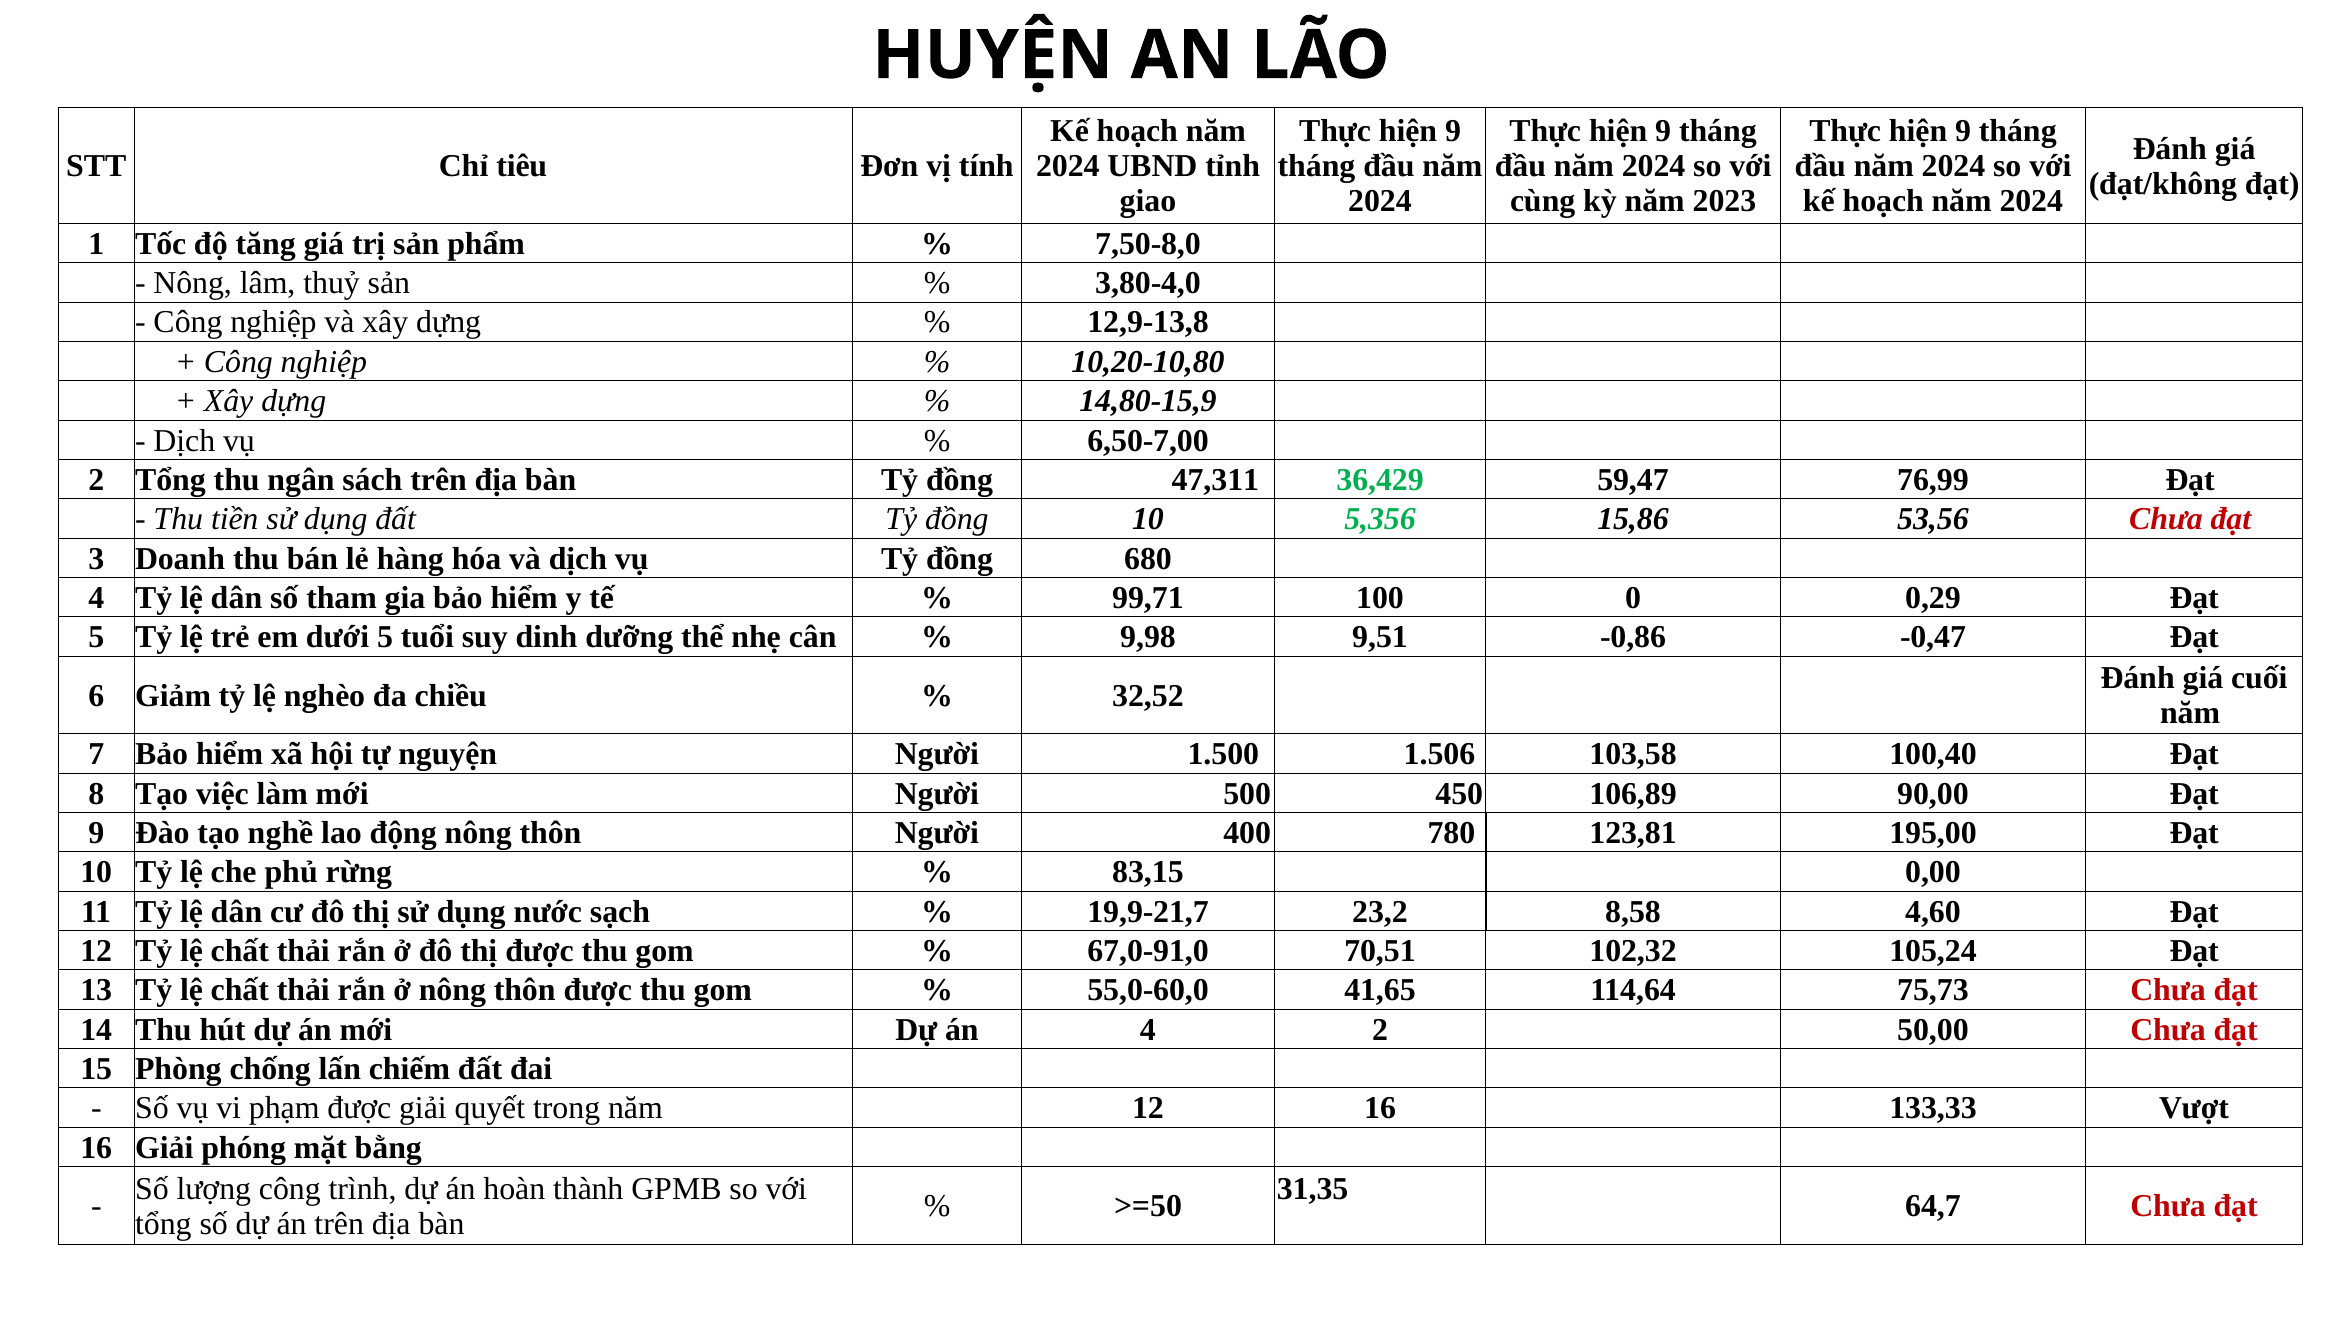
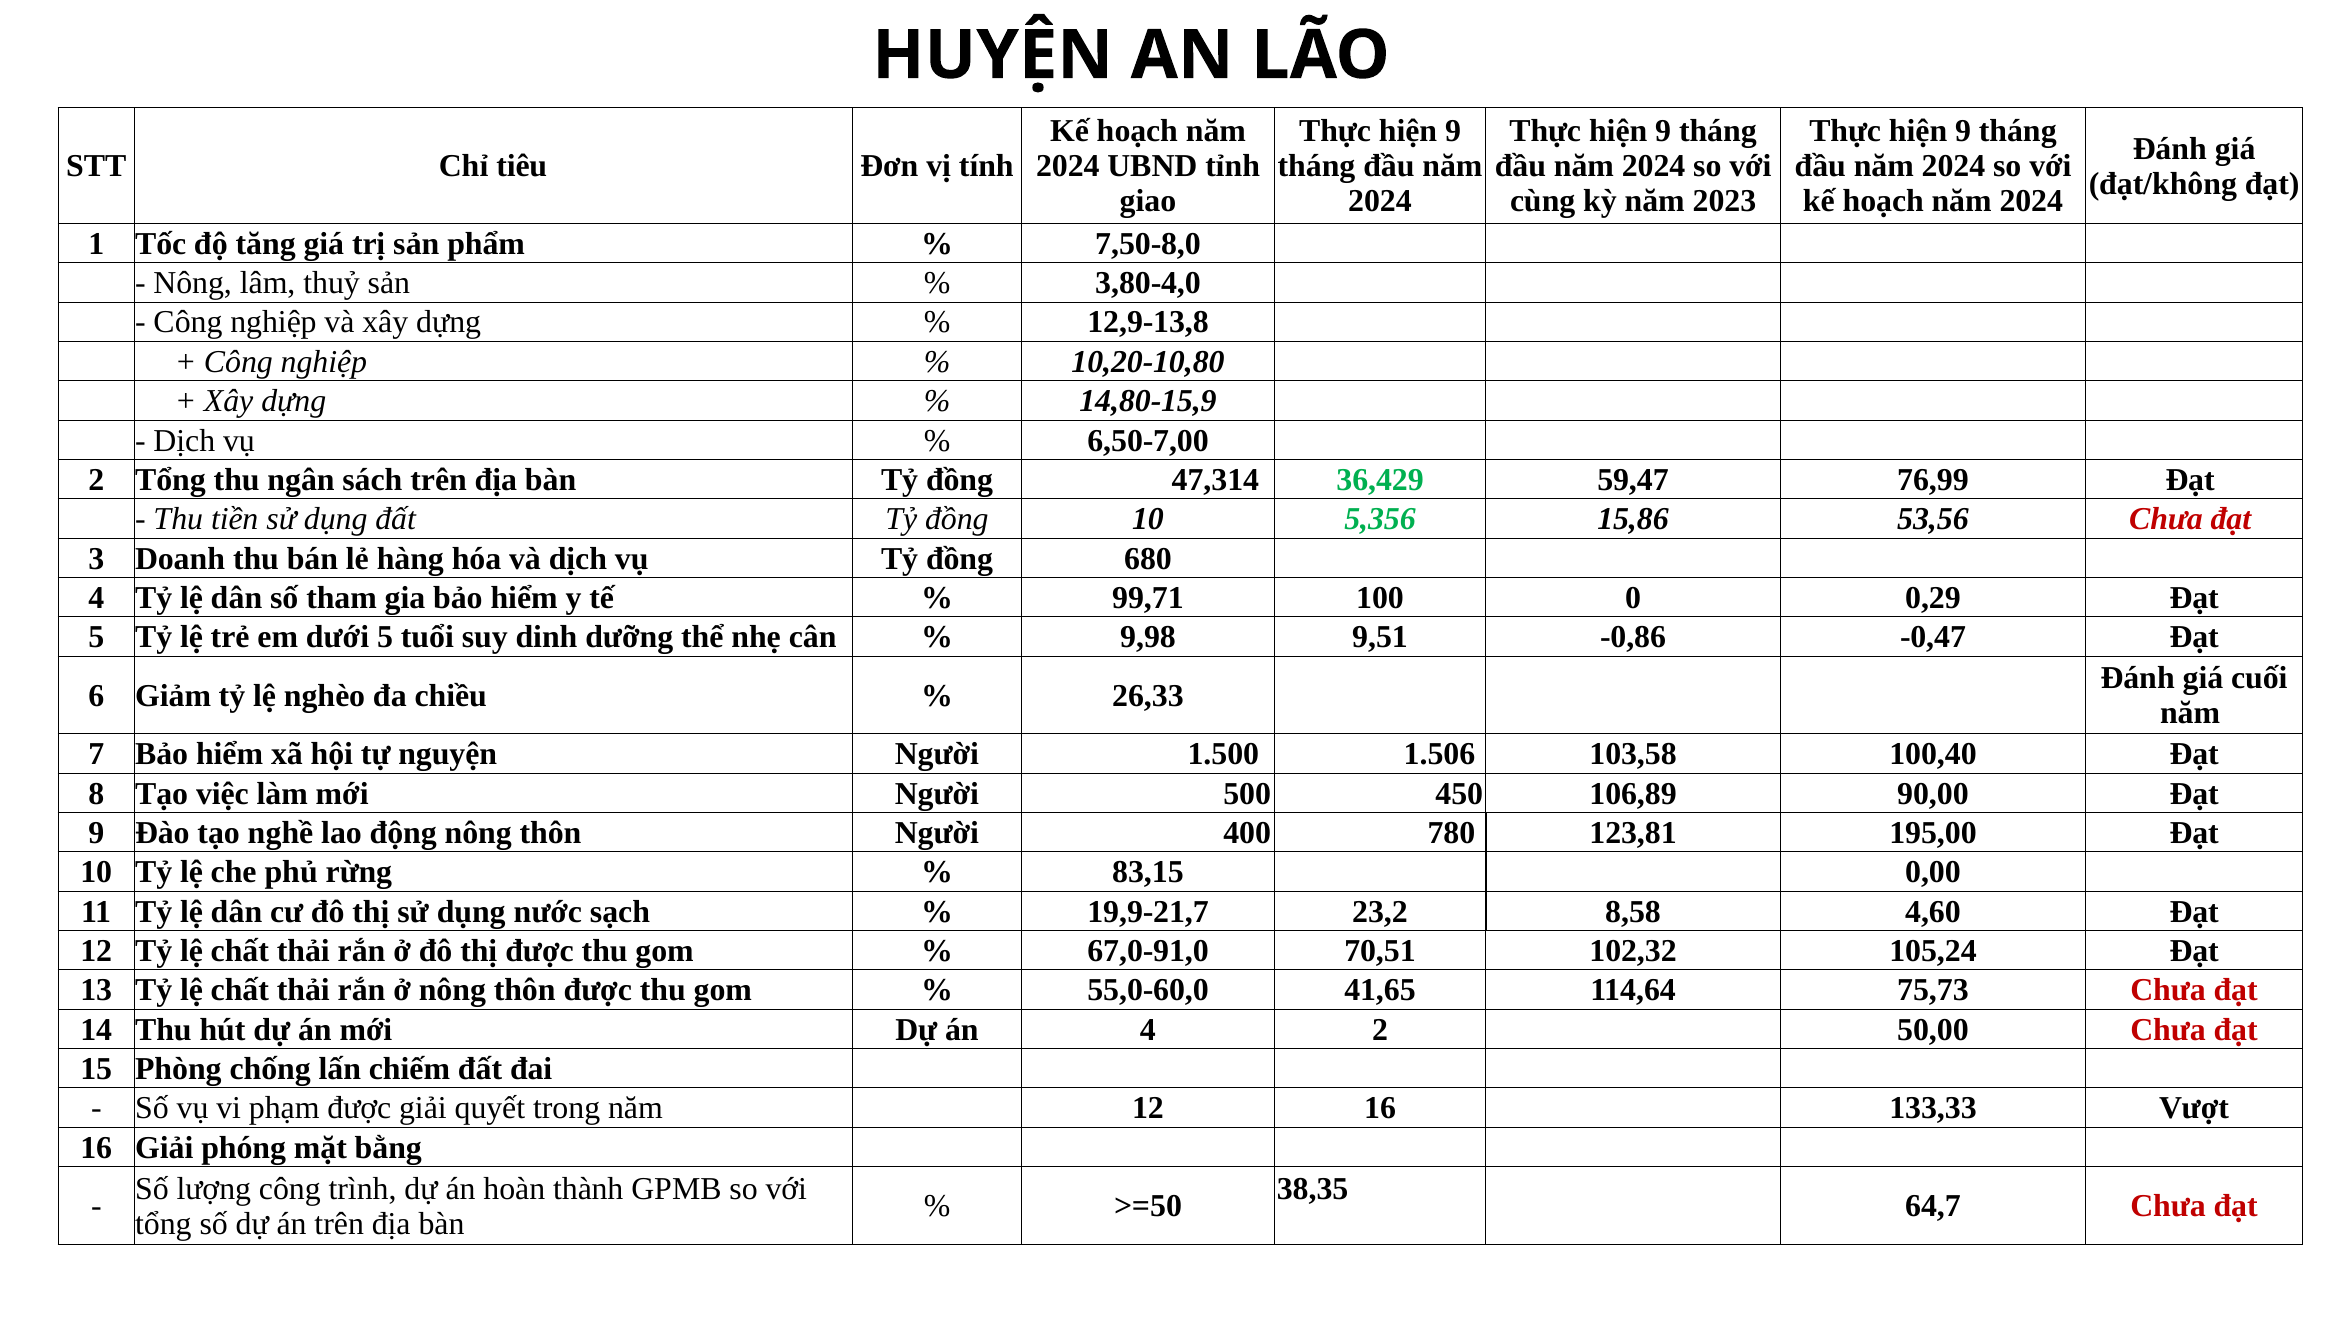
47,311: 47,311 -> 47,314
32,52: 32,52 -> 26,33
31,35: 31,35 -> 38,35
